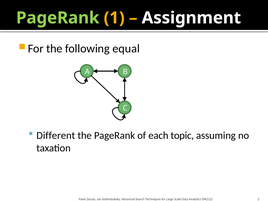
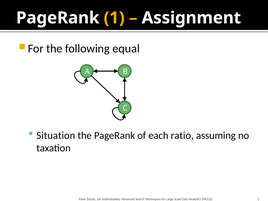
PageRank at (58, 18) colour: light green -> white
Different: Different -> Situation
topic: topic -> ratio
